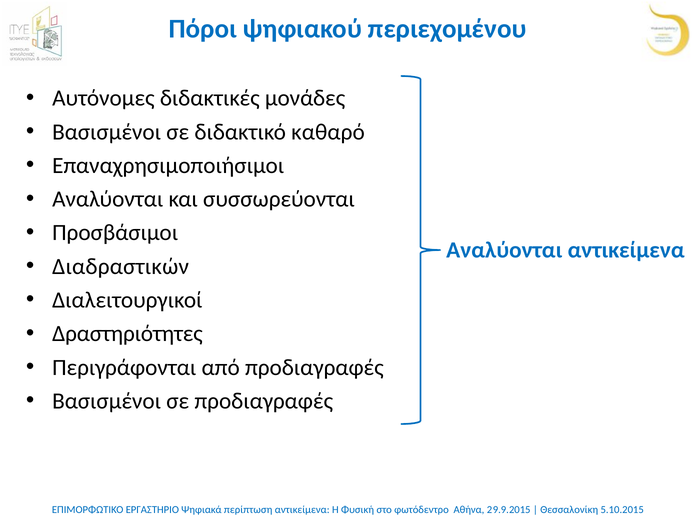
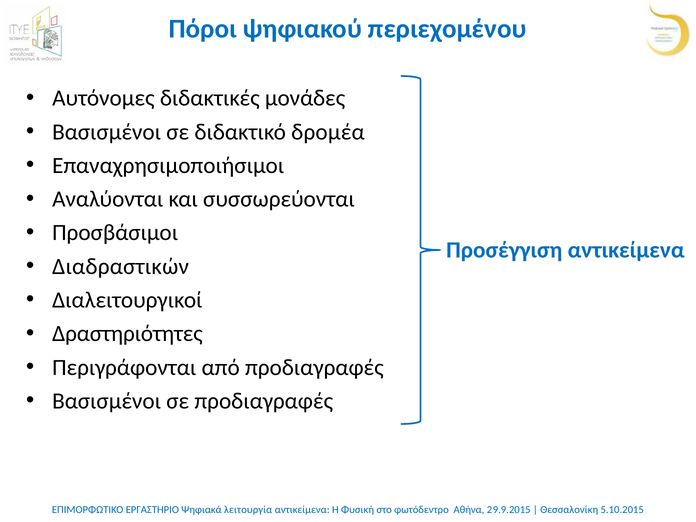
καθαρό: καθαρό -> δρομέα
Αναλύονται at (504, 250): Αναλύονται -> Προσέγγιση
περίπτωση: περίπτωση -> λειτουργία
